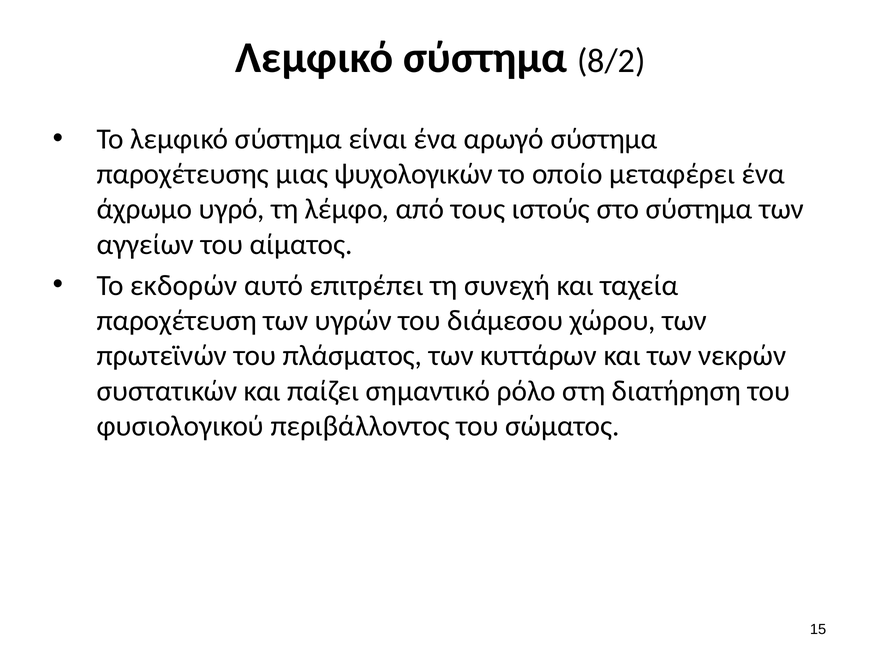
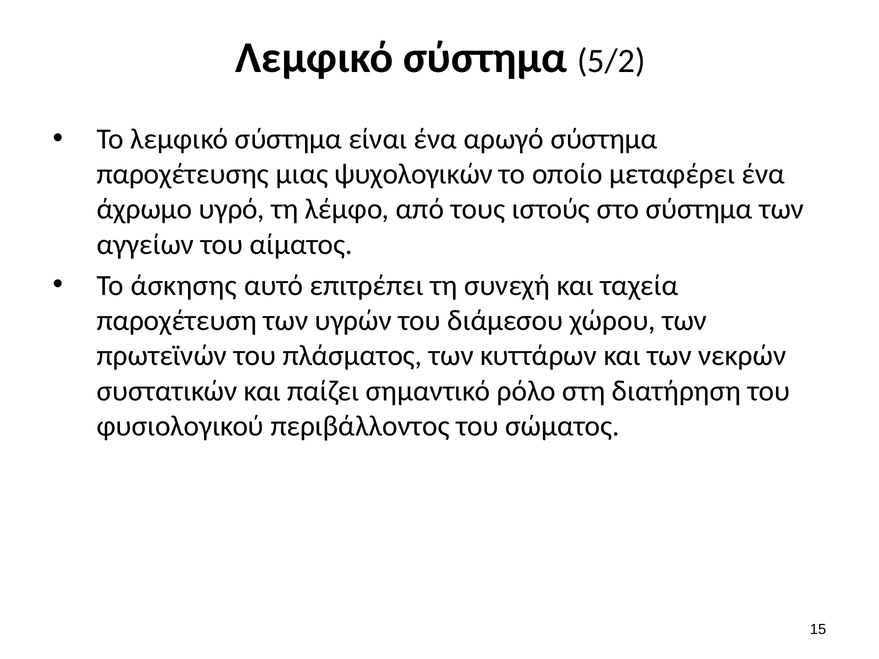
8/2: 8/2 -> 5/2
εκδορών: εκδορών -> άσκησης
